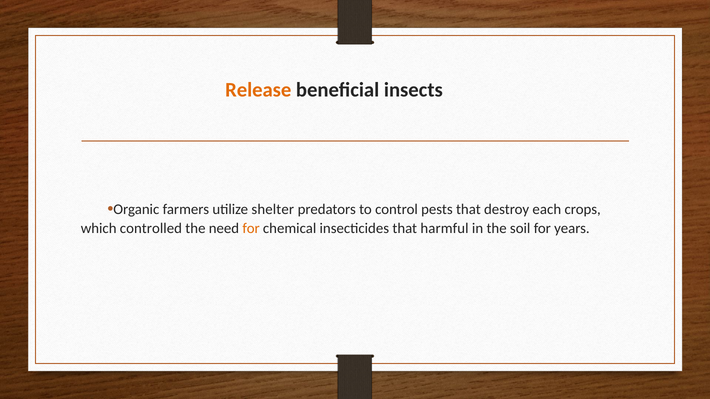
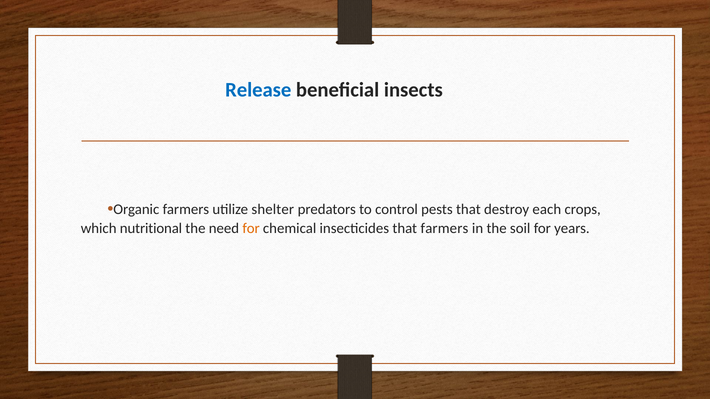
Release colour: orange -> blue
controlled: controlled -> nutritional
that harmful: harmful -> farmers
